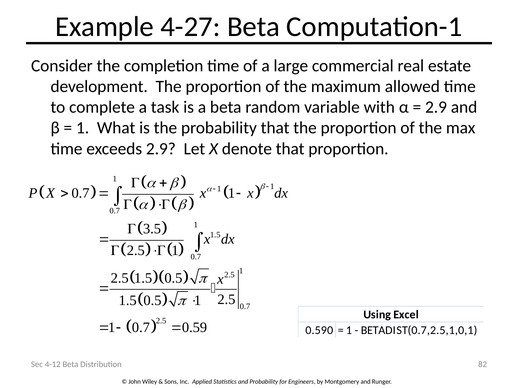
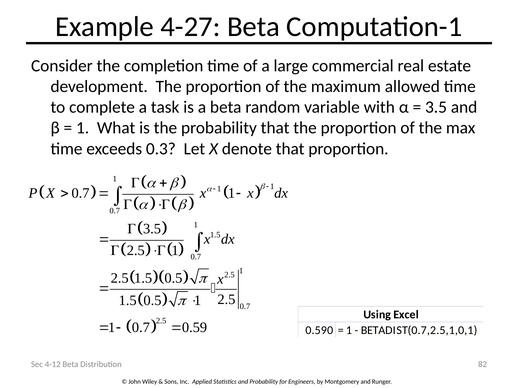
2.9 at (436, 107): 2.9 -> 3.5
exceeds 2.9: 2.9 -> 0.3
